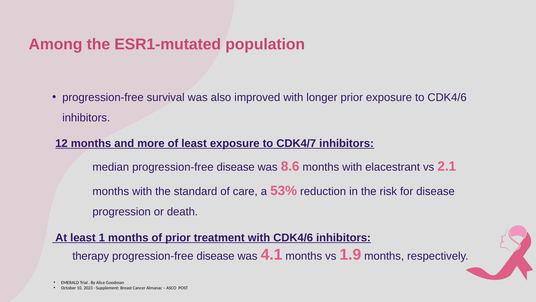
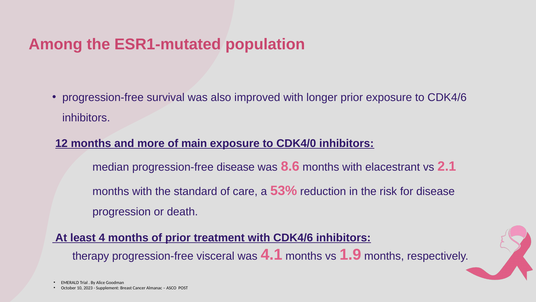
of least: least -> main
CDK4/7: CDK4/7 -> CDK4/0
1: 1 -> 4
disease at (216, 256): disease -> visceral
